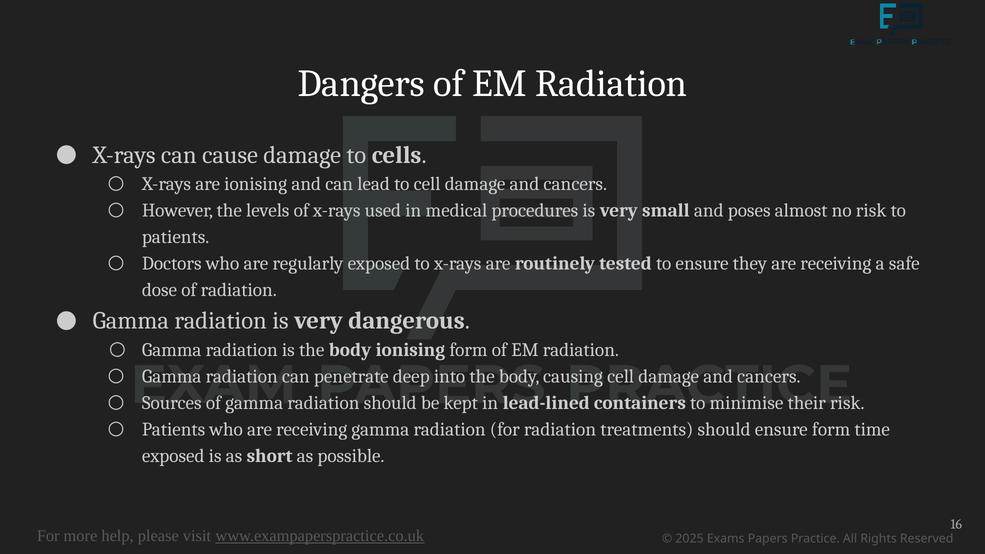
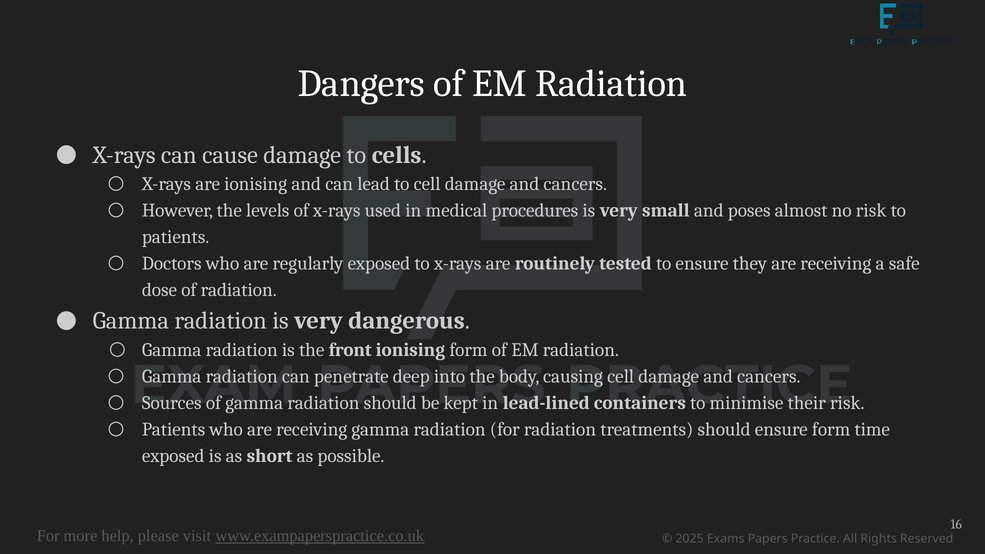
is the body: body -> front
